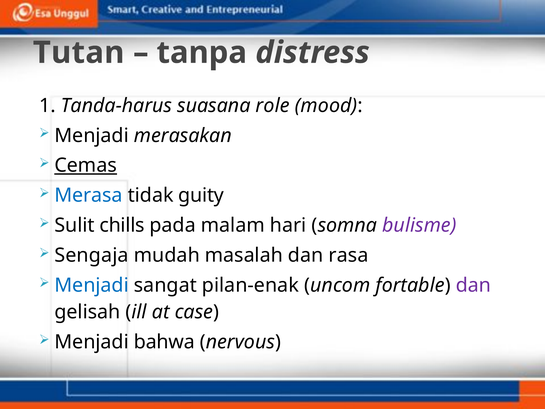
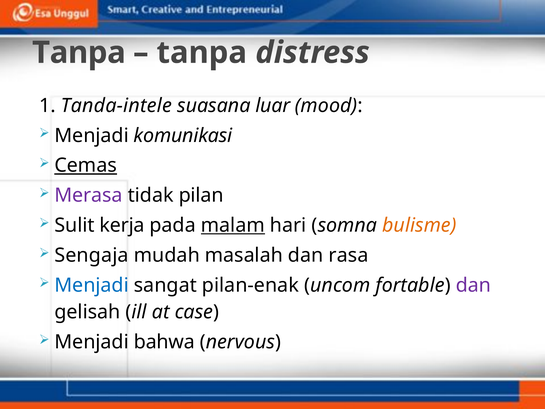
Tutan at (79, 53): Tutan -> Tanpa
Tanda-harus: Tanda-harus -> Tanda-intele
role: role -> luar
merasakan: merasakan -> komunikasi
Merasa colour: blue -> purple
guity: guity -> pilan
chills: chills -> kerja
malam underline: none -> present
bulisme colour: purple -> orange
